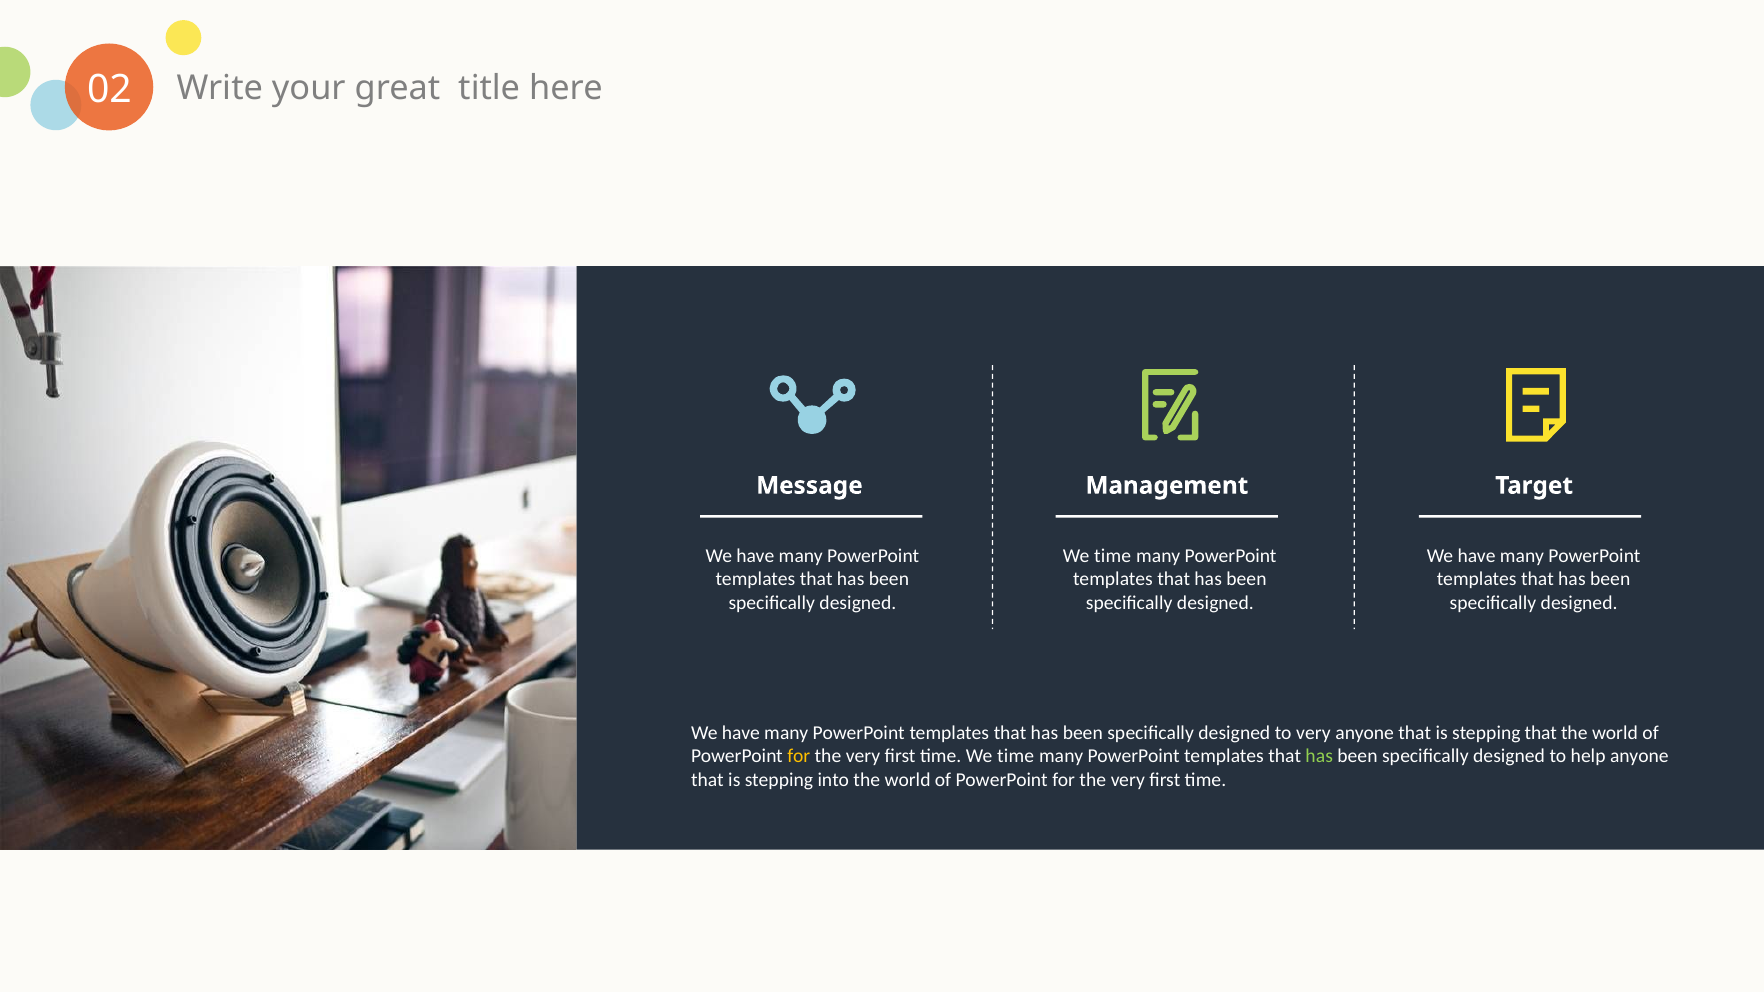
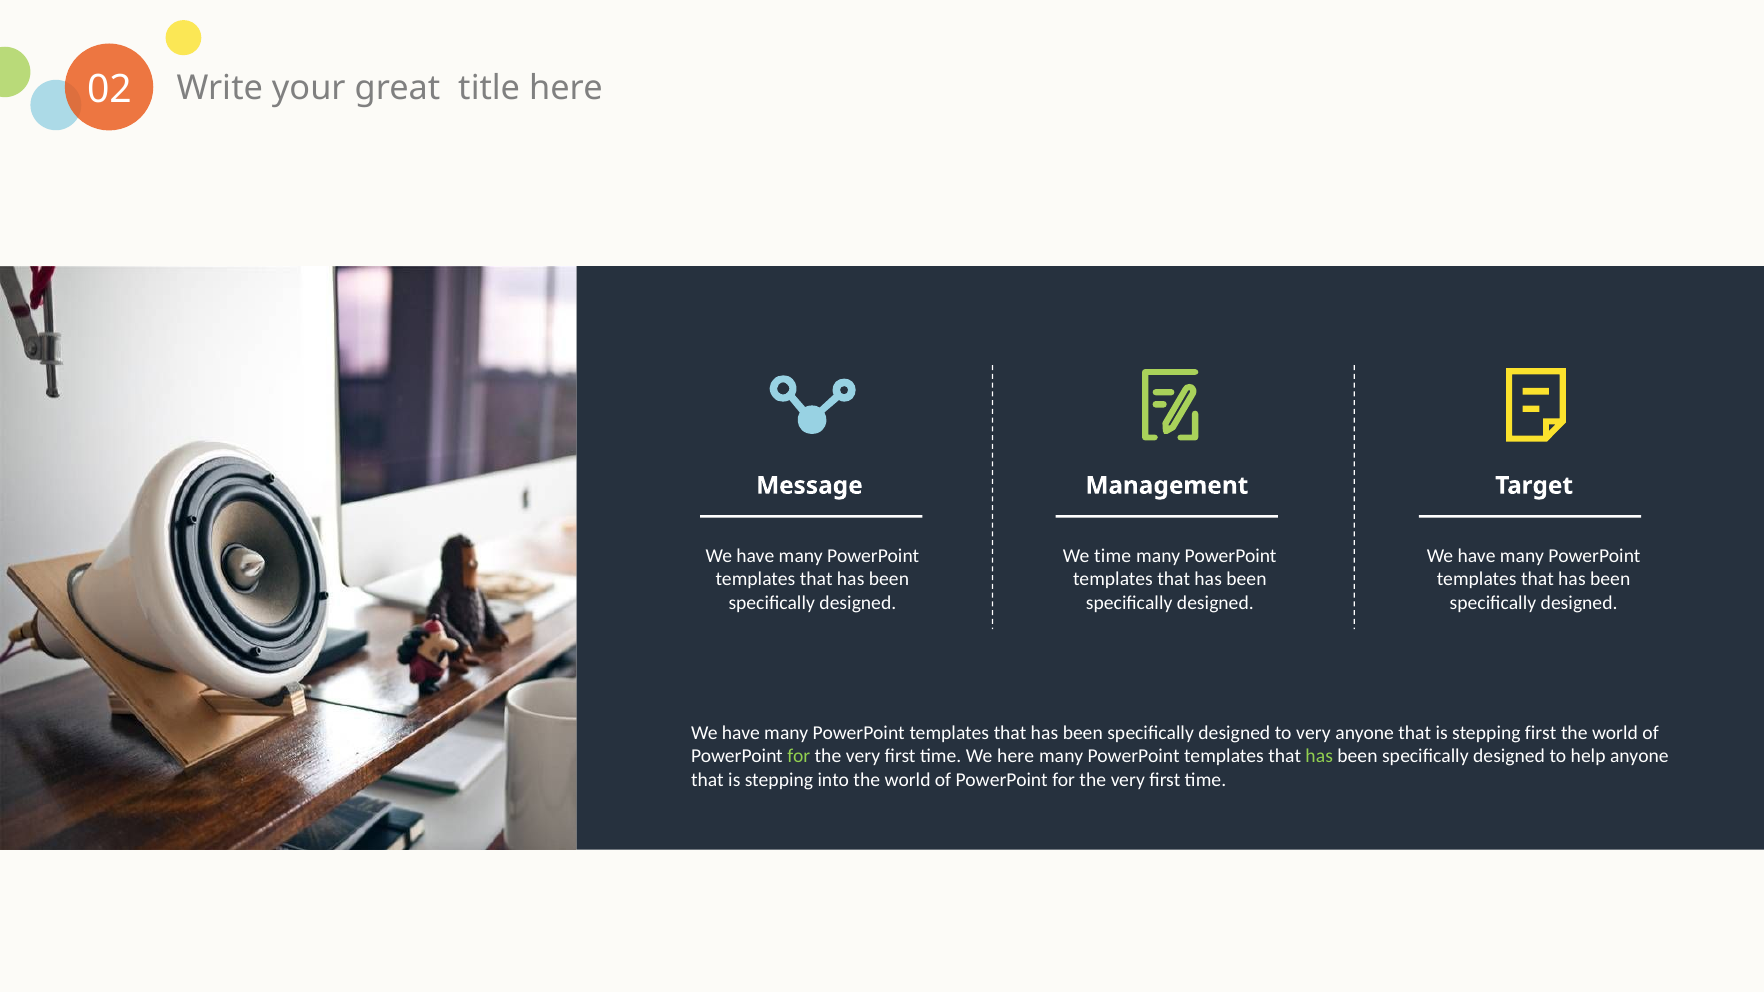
stepping that: that -> first
for at (799, 756) colour: yellow -> light green
time We time: time -> here
